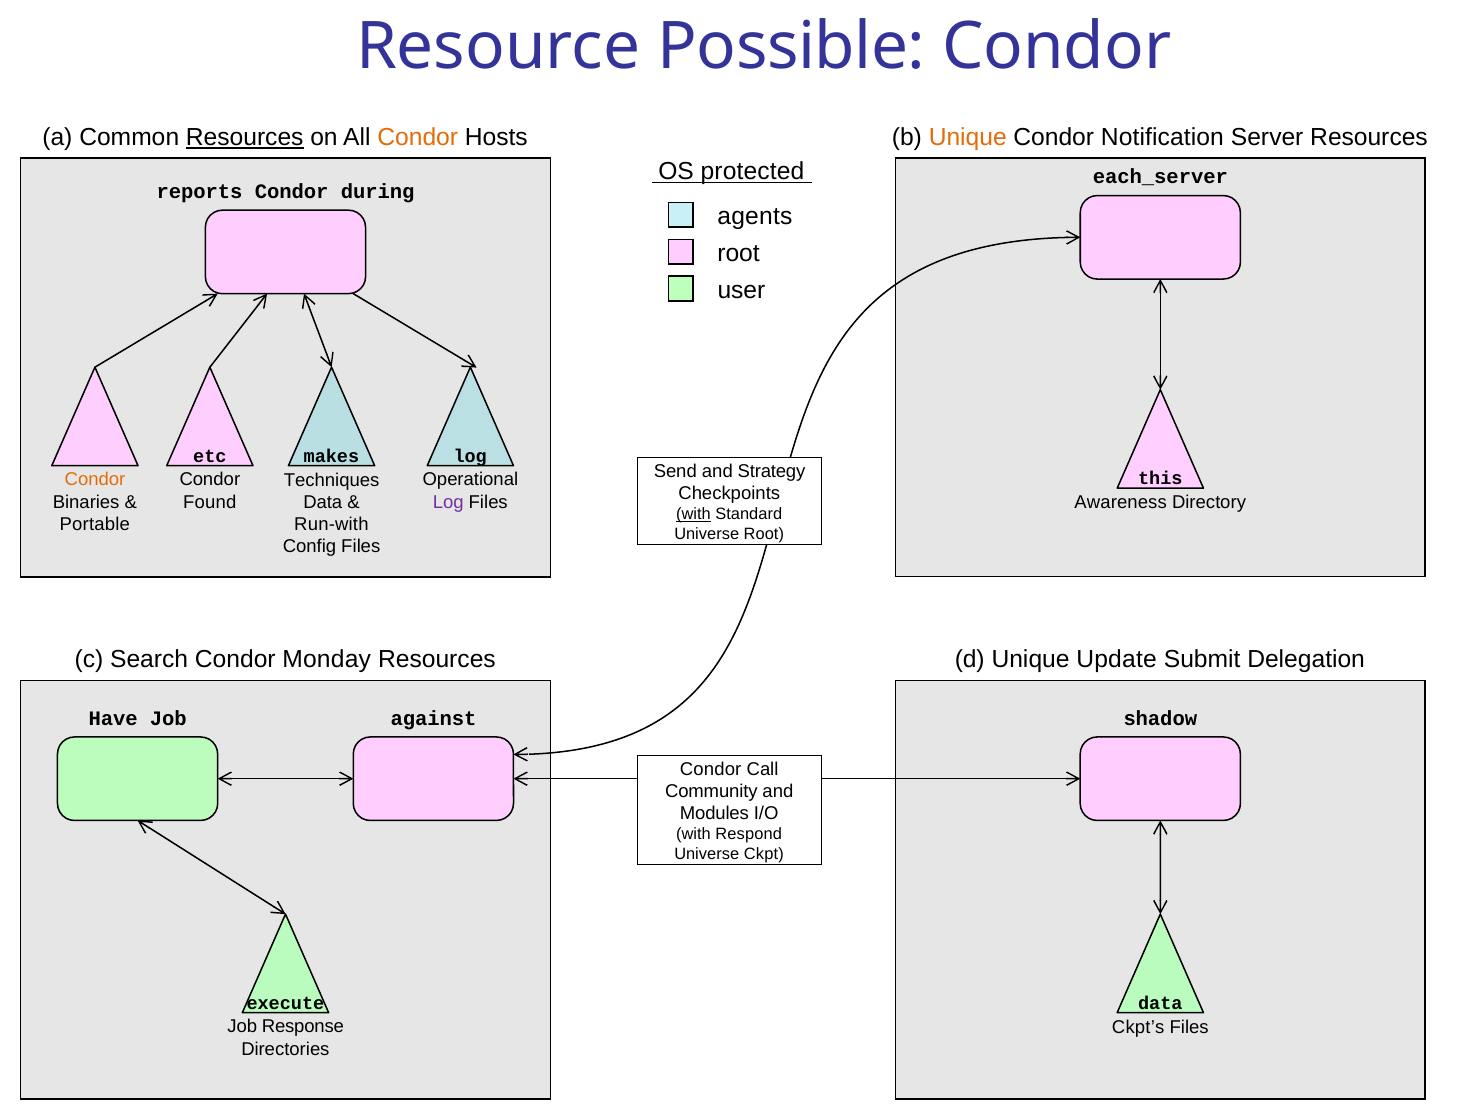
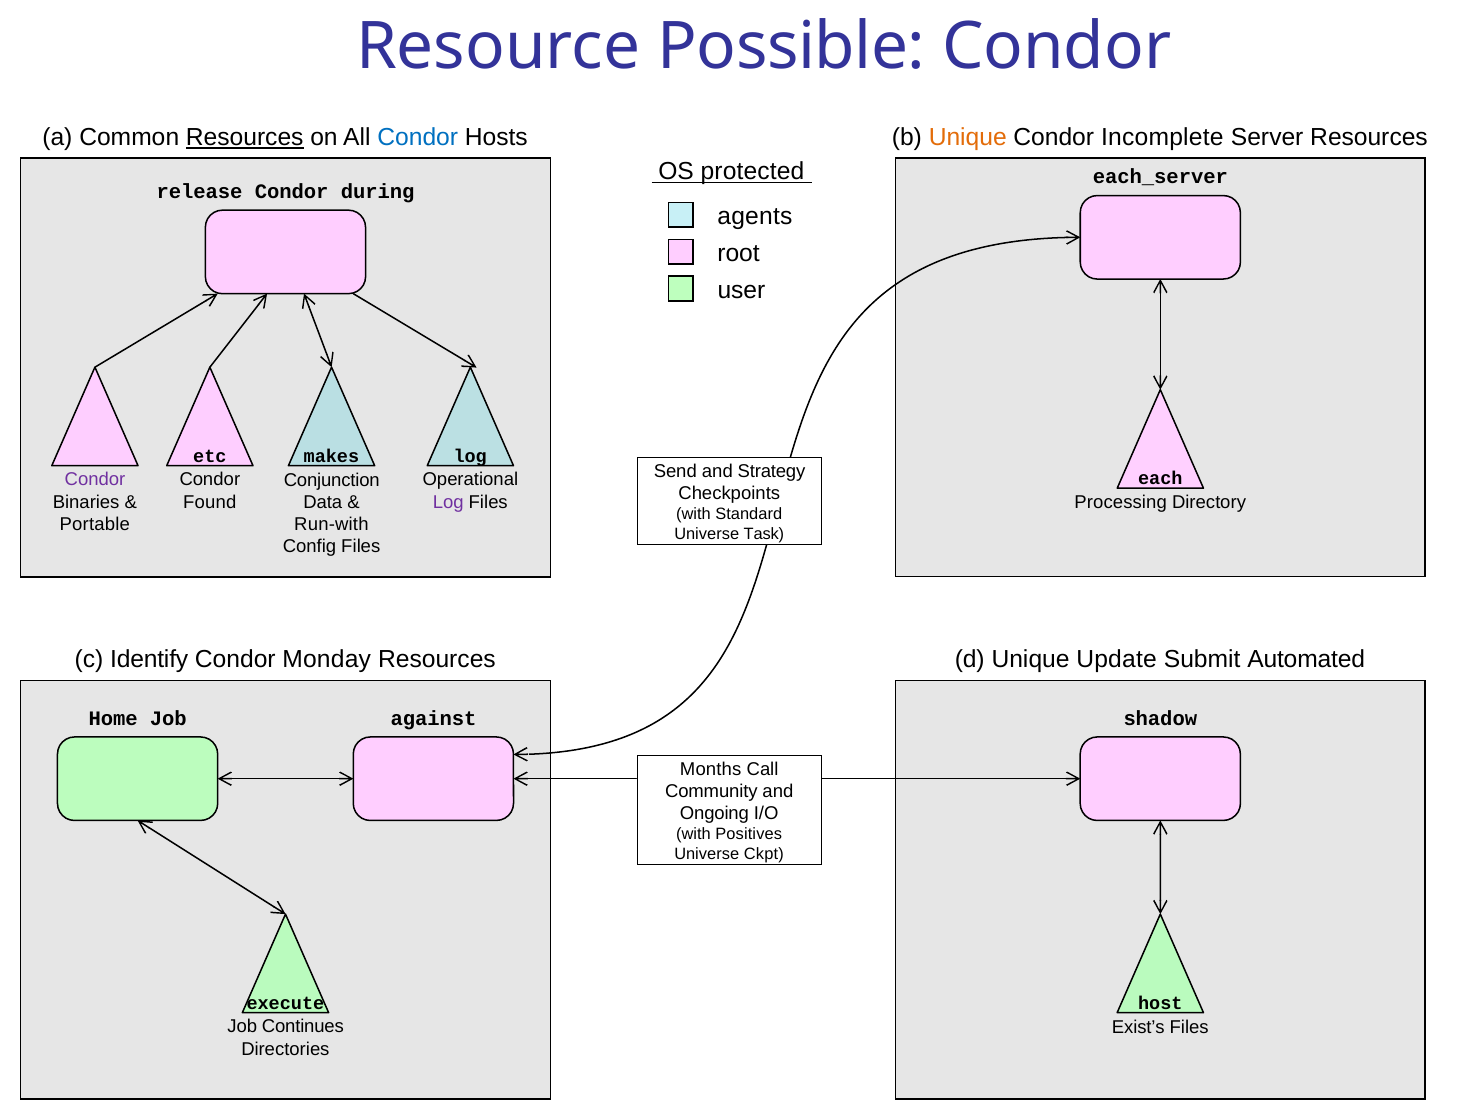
Condor at (418, 137) colour: orange -> blue
Notification: Notification -> Incomplete
reports: reports -> release
Condor at (95, 480) colour: orange -> purple
Techniques: Techniques -> Conjunction
this: this -> each
Awareness: Awareness -> Processing
with at (693, 514) underline: present -> none
Universe Root: Root -> Task
Search: Search -> Identify
Delegation: Delegation -> Automated
Have: Have -> Home
Condor at (711, 769): Condor -> Months
Modules: Modules -> Ongoing
Respond: Respond -> Positives
data at (1160, 1004): data -> host
Response: Response -> Continues
Ckpt’s: Ckpt’s -> Exist’s
